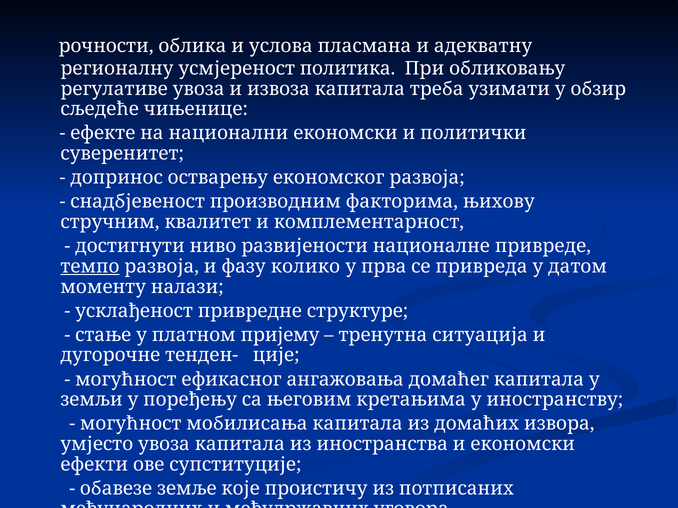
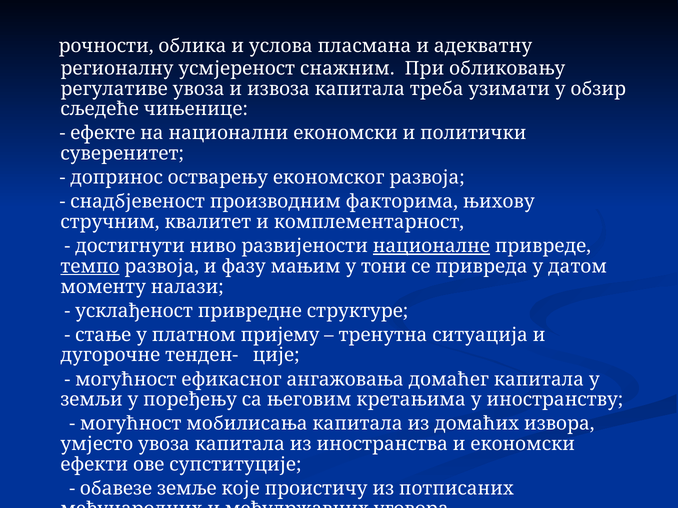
политика: политика -> снажним
националне underline: none -> present
колико: колико -> мањим
прва: прва -> тони
